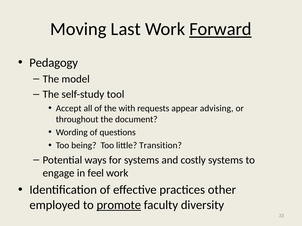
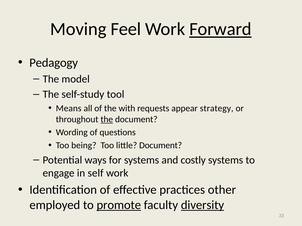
Last: Last -> Feel
Accept: Accept -> Means
advising: advising -> strategy
the at (107, 120) underline: none -> present
little Transition: Transition -> Document
feel: feel -> self
diversity underline: none -> present
